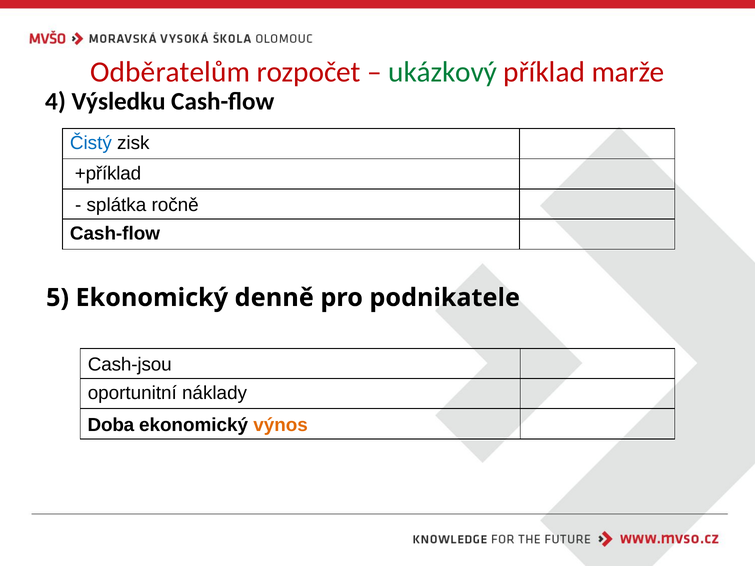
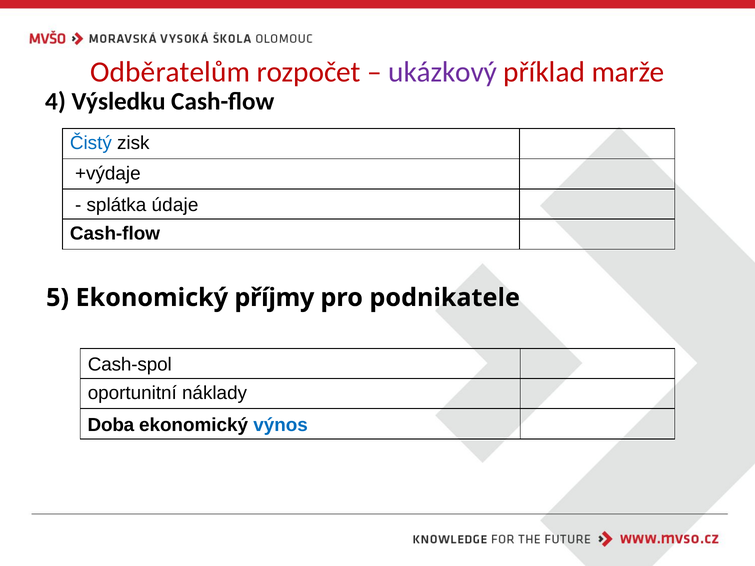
ukázkový colour: green -> purple
+příklad: +příklad -> +výdaje
ročně: ročně -> údaje
denně: denně -> příjmy
Cash-jsou: Cash-jsou -> Cash-spol
výnos colour: orange -> blue
